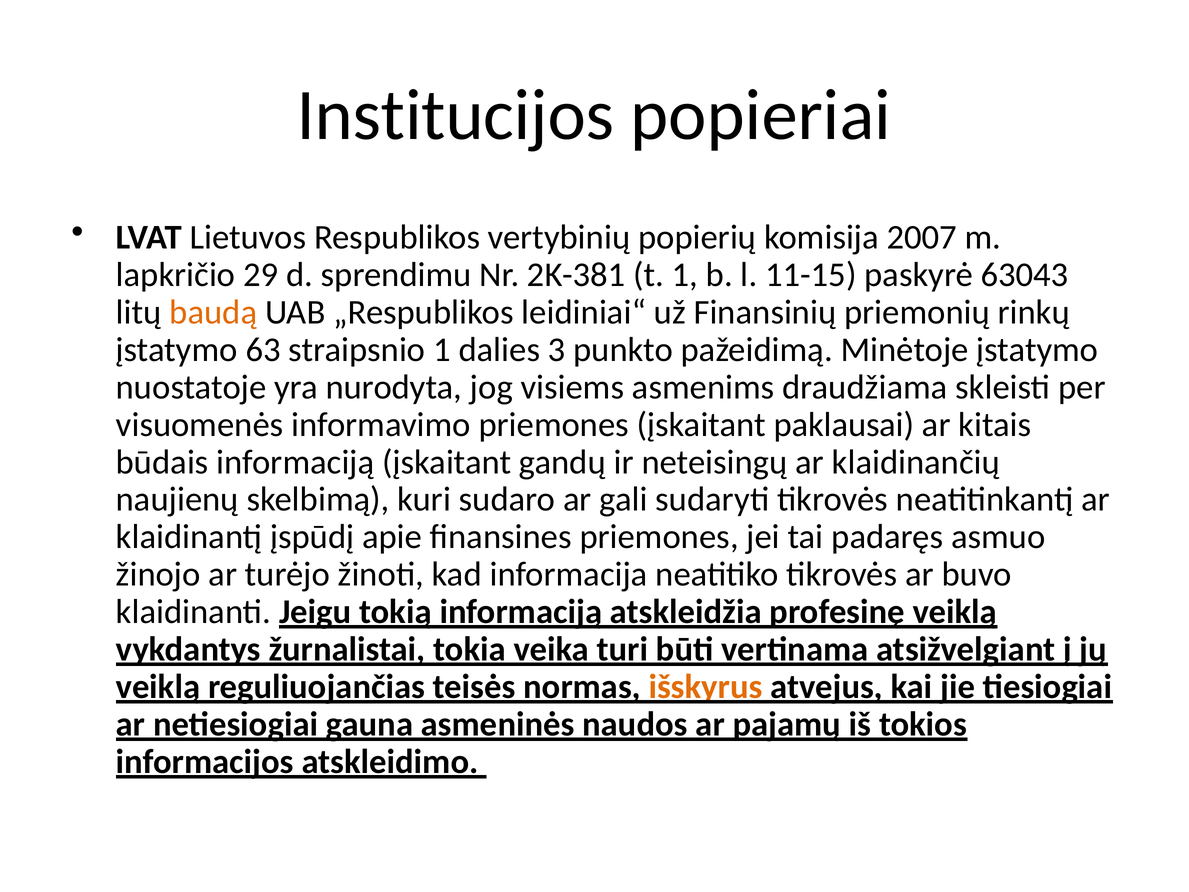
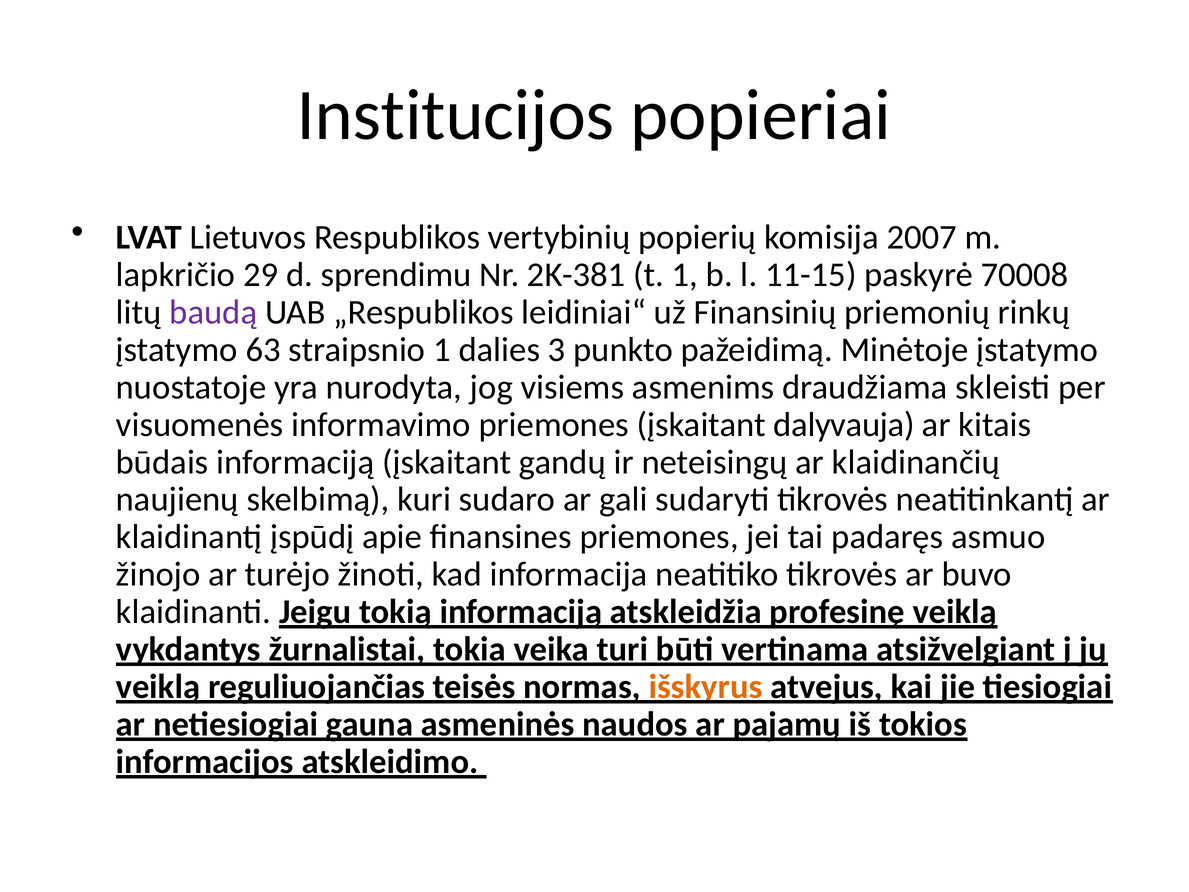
63043: 63043 -> 70008
baudą colour: orange -> purple
paklausai: paklausai -> dalyvauja
